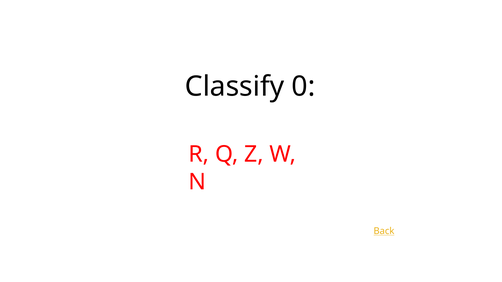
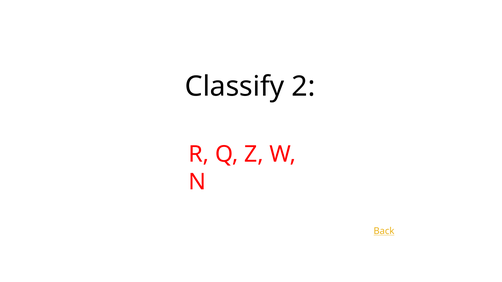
0: 0 -> 2
